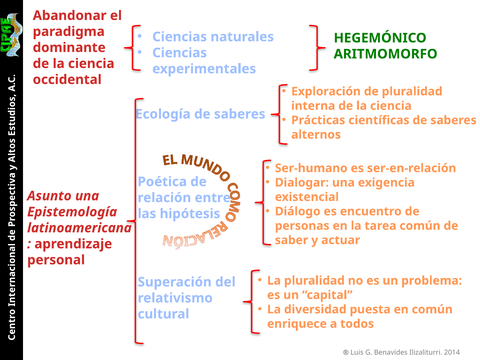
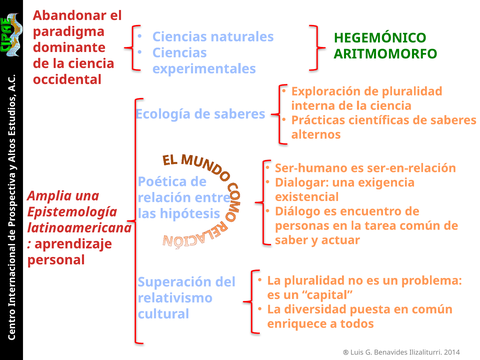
Asunto: Asunto -> Amplia
